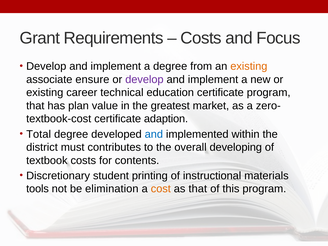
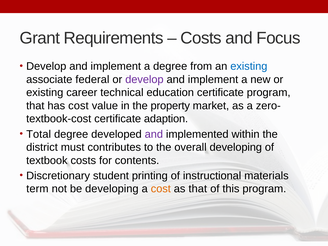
existing at (249, 66) colour: orange -> blue
ensure: ensure -> federal
has plan: plan -> cost
greatest: greatest -> property
and at (154, 134) colour: blue -> purple
tools: tools -> term
be elimination: elimination -> developing
